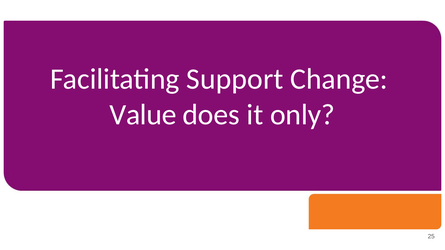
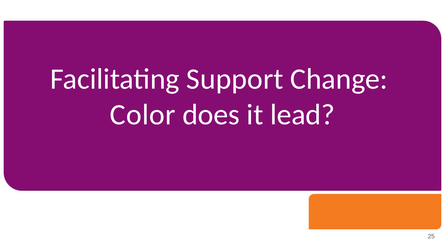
Value: Value -> Color
only: only -> lead
